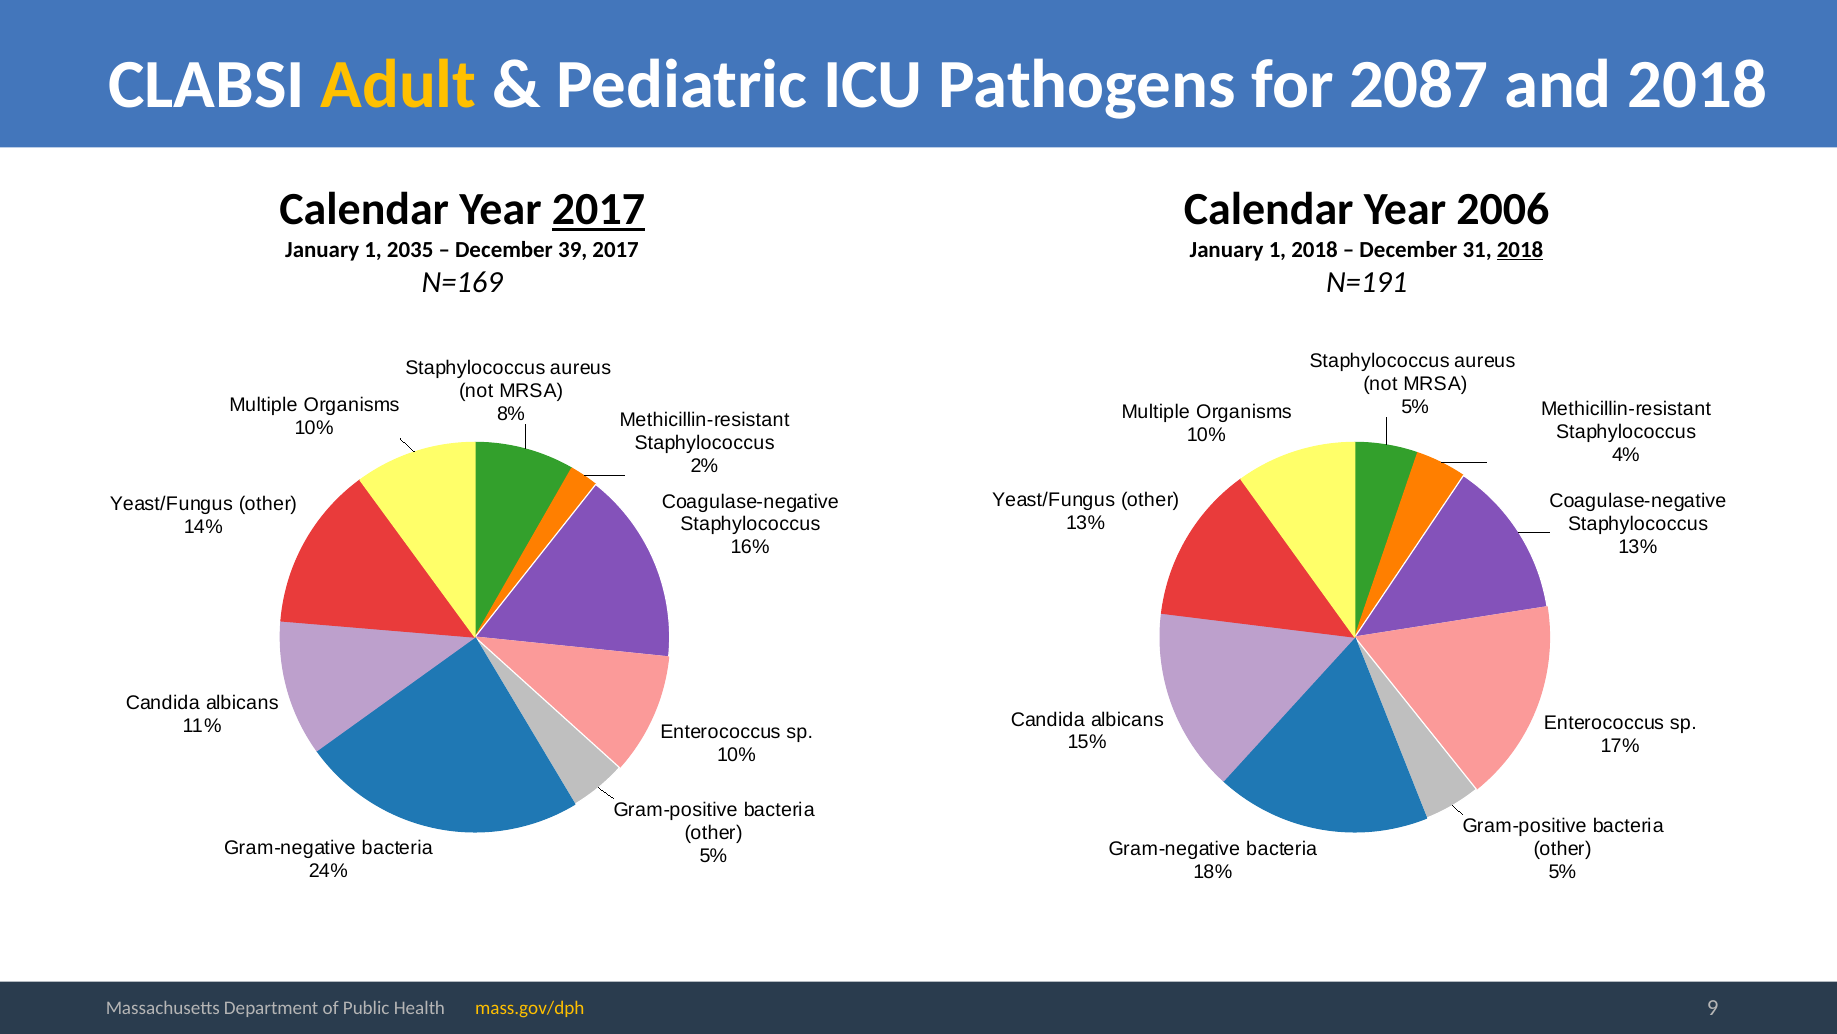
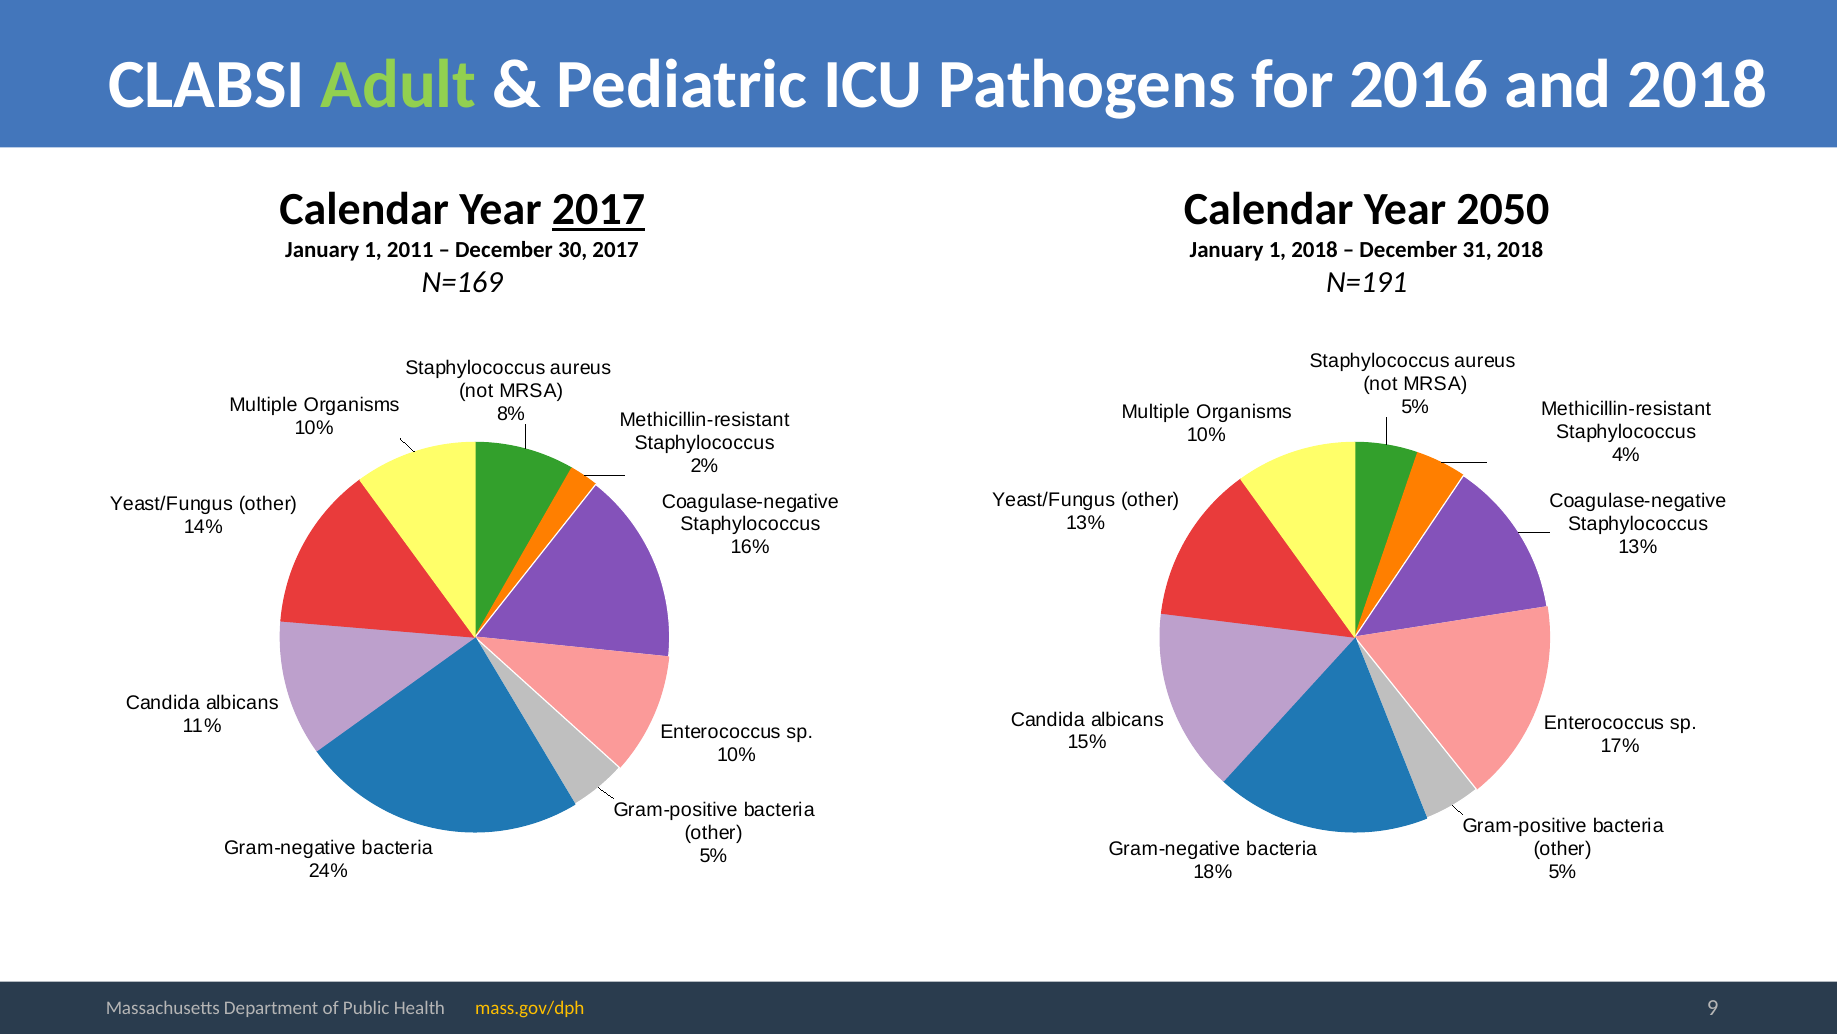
Adult colour: yellow -> light green
2087: 2087 -> 2016
2006: 2006 -> 2050
2035: 2035 -> 2011
39: 39 -> 30
2018 at (1520, 249) underline: present -> none
